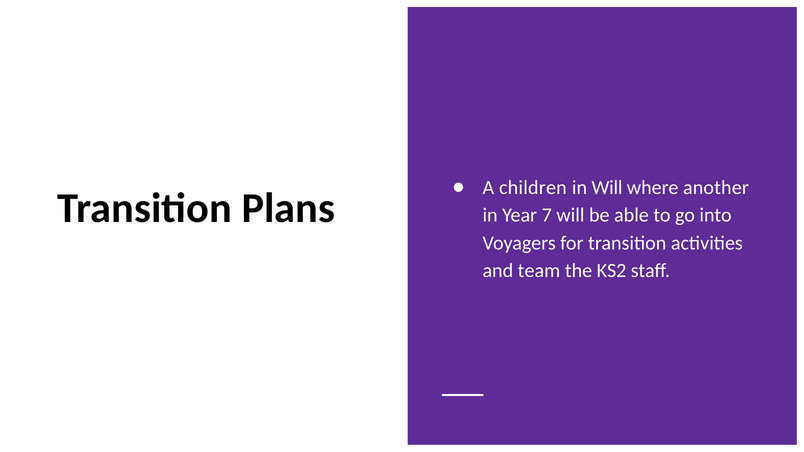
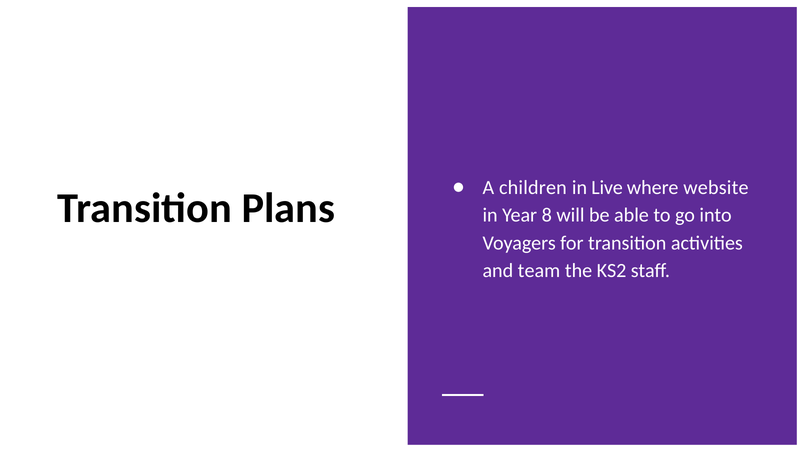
in Will: Will -> Live
another: another -> website
7: 7 -> 8
